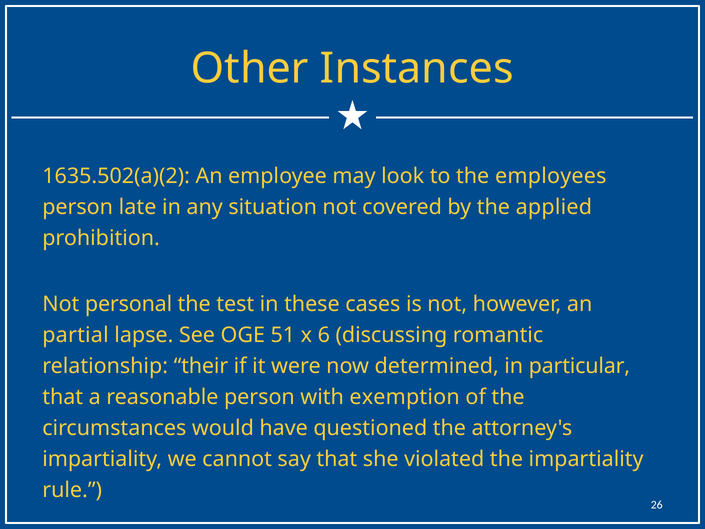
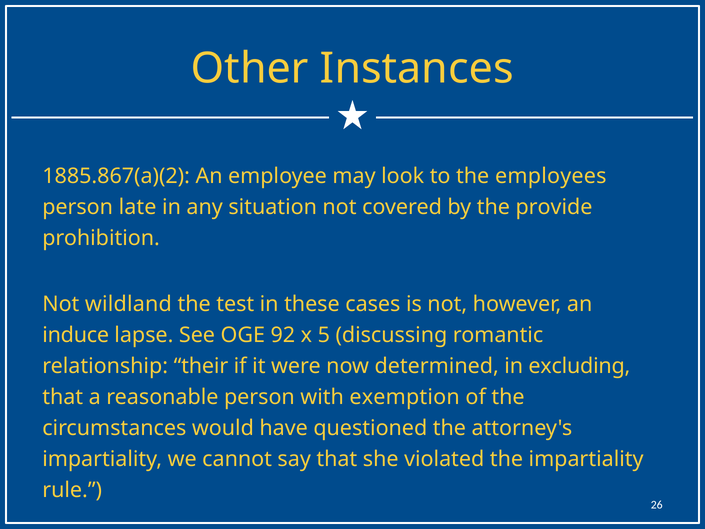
1635.502(a)(2: 1635.502(a)(2 -> 1885.867(a)(2
applied: applied -> provide
personal: personal -> wildland
partial: partial -> induce
51: 51 -> 92
6: 6 -> 5
particular: particular -> excluding
